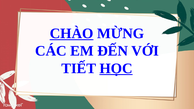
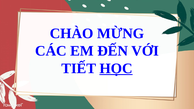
CHÀO underline: present -> none
